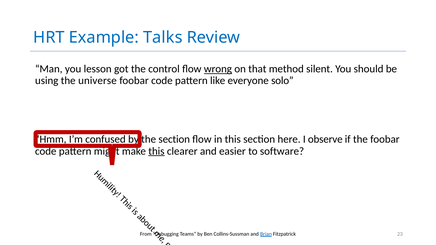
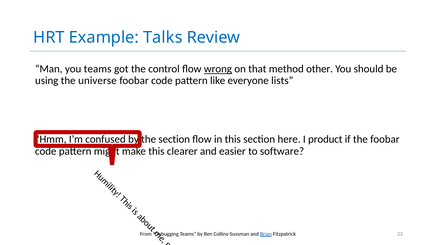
you lesson: lesson -> teams
silent: silent -> other
solo: solo -> lists
observe: observe -> product
this at (156, 151) underline: present -> none
